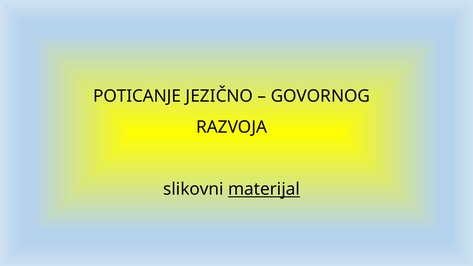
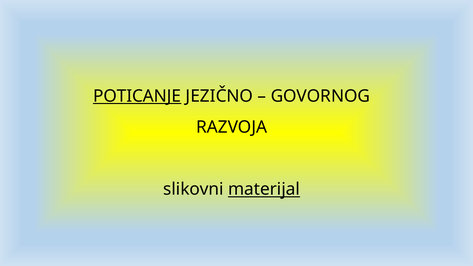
POTICANJE underline: none -> present
